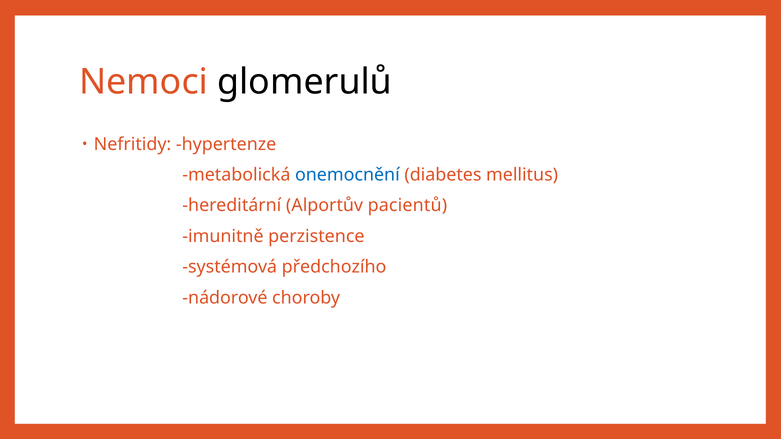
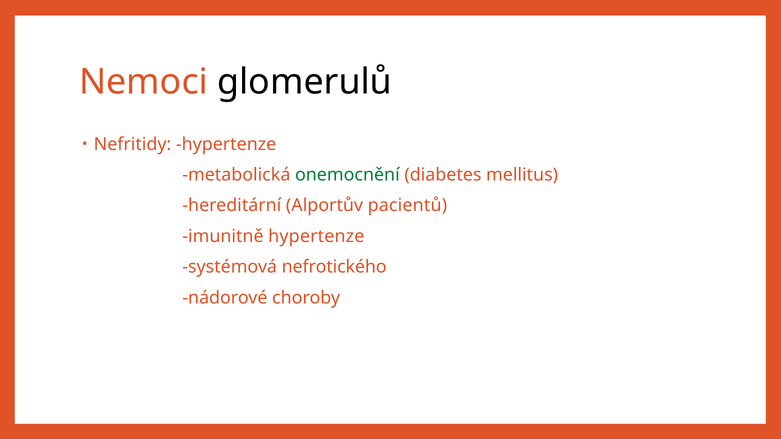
onemocnění colour: blue -> green
imunitně perzistence: perzistence -> hypertenze
předchozího: předchozího -> nefrotického
